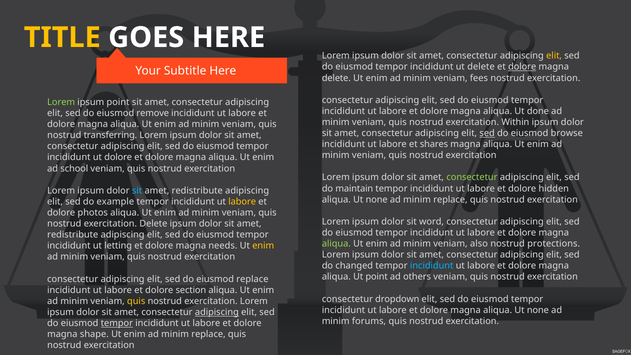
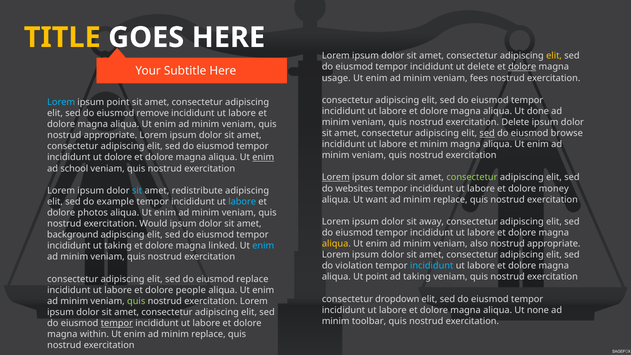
delete at (336, 78): delete -> usage
Lorem at (61, 102) colour: light green -> light blue
exercitation Within: Within -> Delete
transferring at (110, 135): transferring -> appropriate
et shares: shares -> minim
enim at (263, 157) underline: none -> present
Lorem at (336, 177) underline: none -> present
maintain: maintain -> websites
hidden: hidden -> money
none at (377, 199): none -> want
labore at (242, 202) colour: yellow -> light blue
word: word -> away
exercitation Delete: Delete -> Would
redistribute at (73, 235): redistribute -> background
aliqua at (336, 244) colour: light green -> yellow
protections at (554, 244): protections -> appropriate
ut letting: letting -> taking
needs: needs -> linked
enim at (263, 246) colour: yellow -> light blue
changed: changed -> violation
ad others: others -> taking
section: section -> people
quis at (136, 301) colour: yellow -> light green
adipiscing at (217, 312) underline: present -> none
forums: forums -> toolbar
shape: shape -> within
